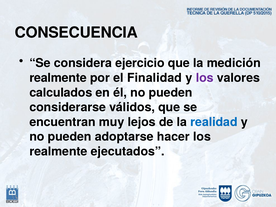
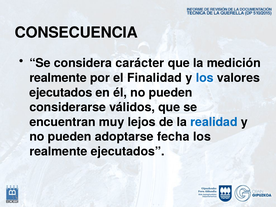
ejercicio: ejercicio -> carácter
los at (205, 78) colour: purple -> blue
calculados at (61, 93): calculados -> ejecutados
hacer: hacer -> fecha
